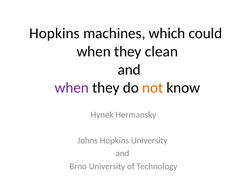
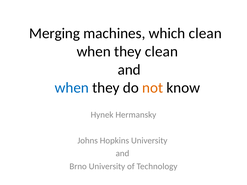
Hopkins at (54, 33): Hopkins -> Merging
which could: could -> clean
when at (72, 88) colour: purple -> blue
